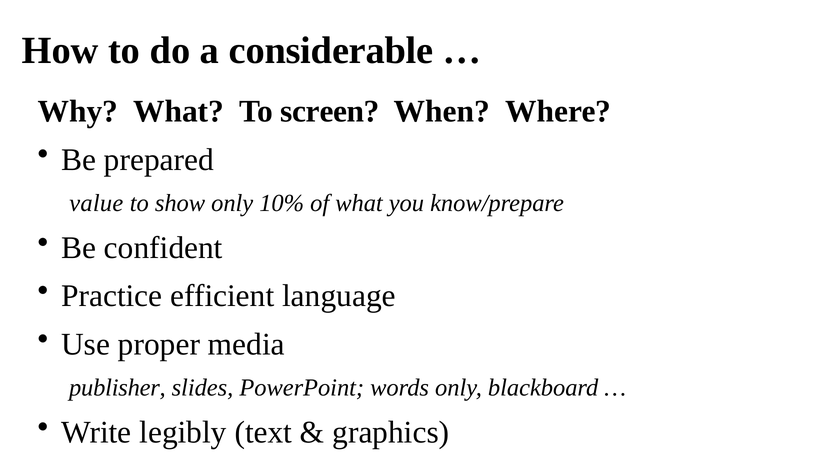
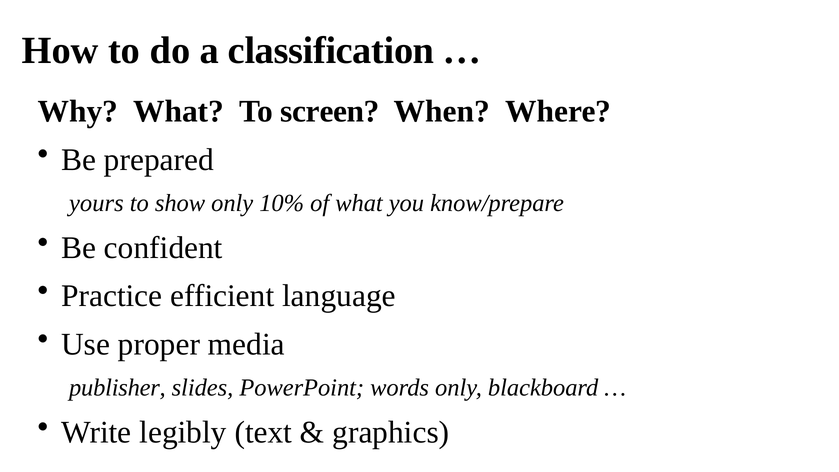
considerable: considerable -> classification
value: value -> yours
